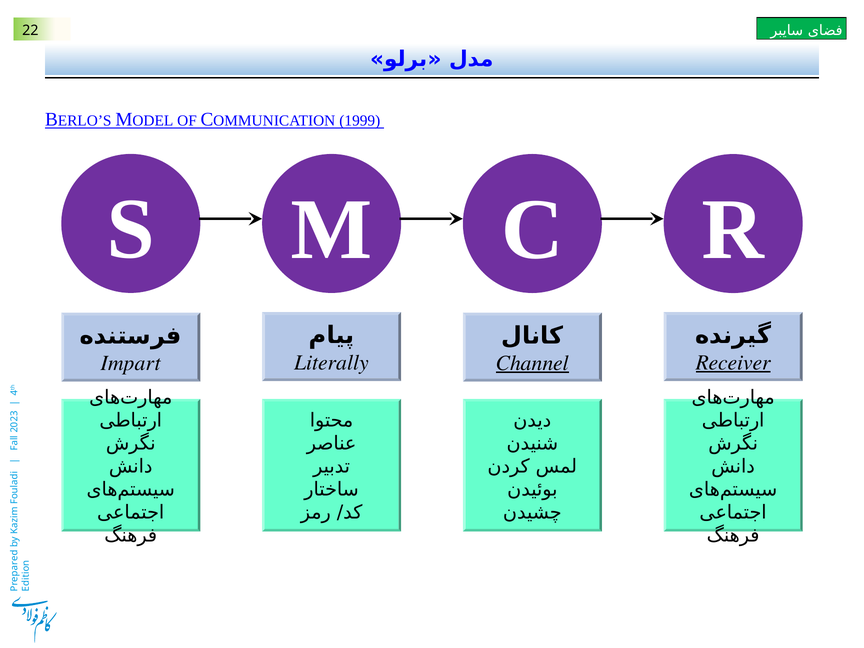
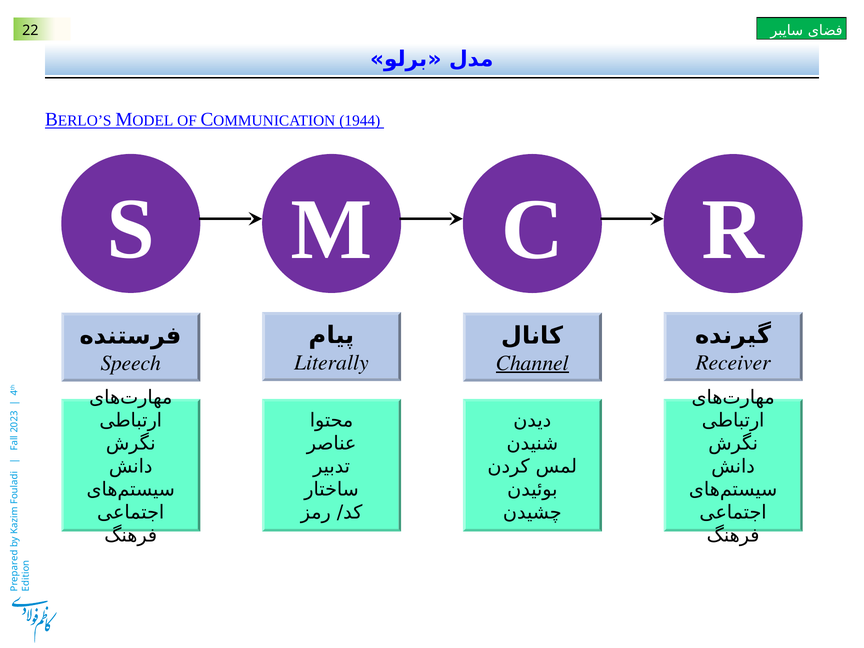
1999: 1999 -> 1944
Receiver underline: present -> none
Impart: Impart -> Speech
